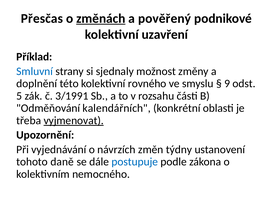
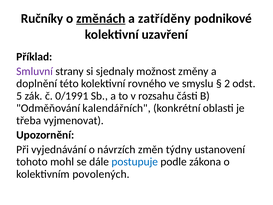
Přesčas: Přesčas -> Ručníky
pověřený: pověřený -> zatříděny
Smluvní colour: blue -> purple
9: 9 -> 2
3/1991: 3/1991 -> 0/1991
vyjmenovat underline: present -> none
daně: daně -> mohl
nemocného: nemocného -> povolených
